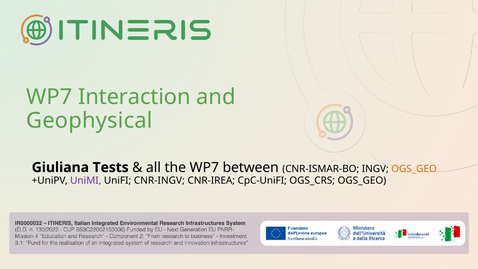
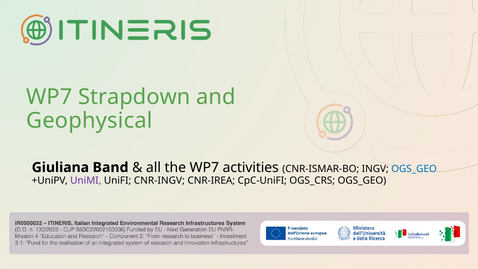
Interaction: Interaction -> Strapdown
Tests: Tests -> Band
between: between -> activities
OGS_GEO at (414, 169) colour: orange -> blue
